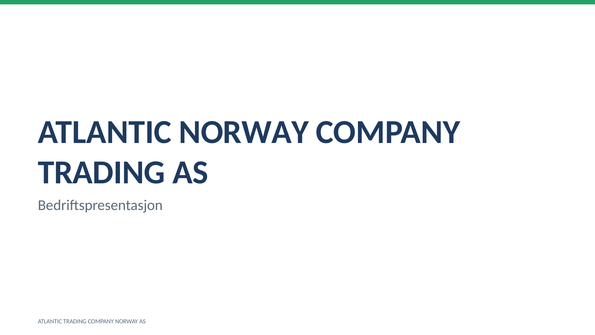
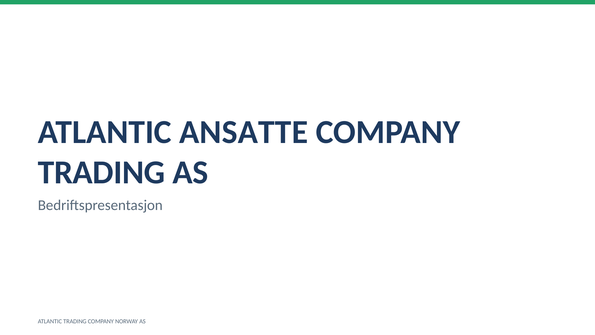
ATLANTIC NORWAY: NORWAY -> ANSATTE
